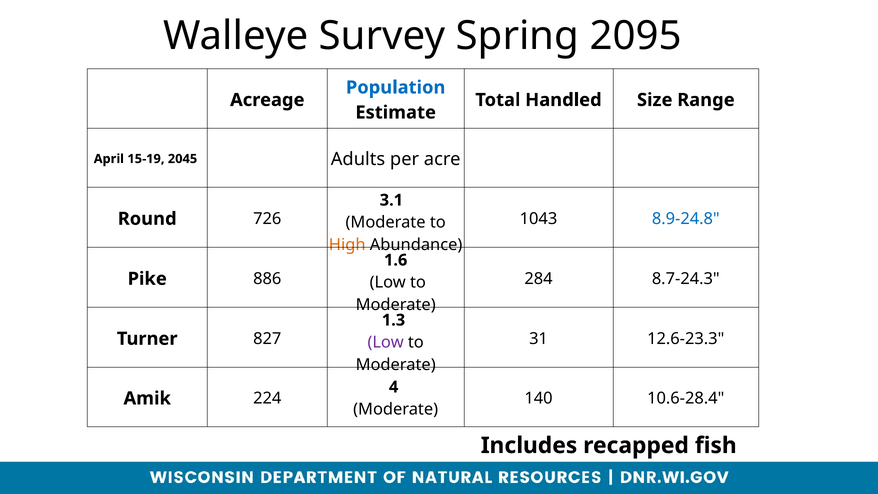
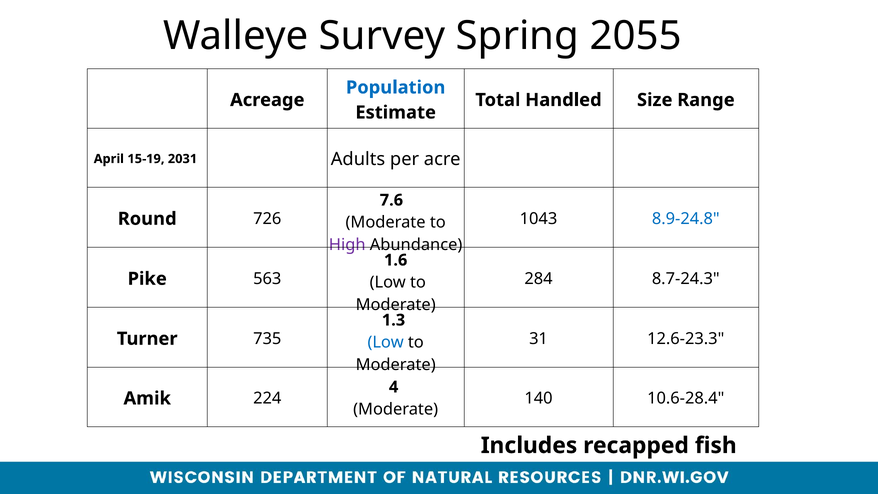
2095: 2095 -> 2055
2045: 2045 -> 2031
3.1: 3.1 -> 7.6
High colour: orange -> purple
886: 886 -> 563
827: 827 -> 735
Low at (386, 342) colour: purple -> blue
